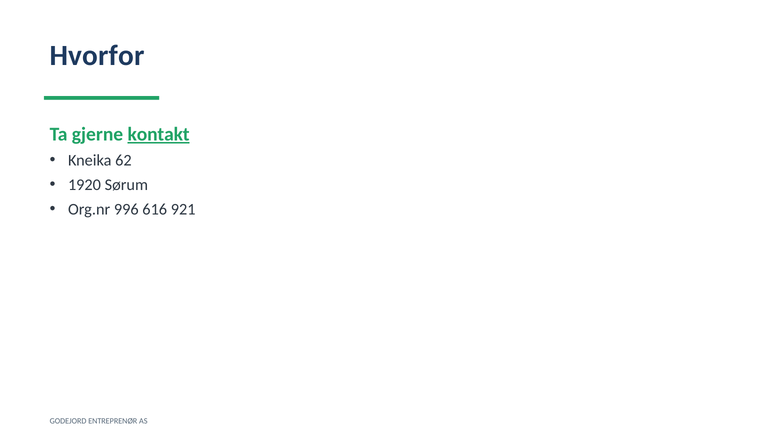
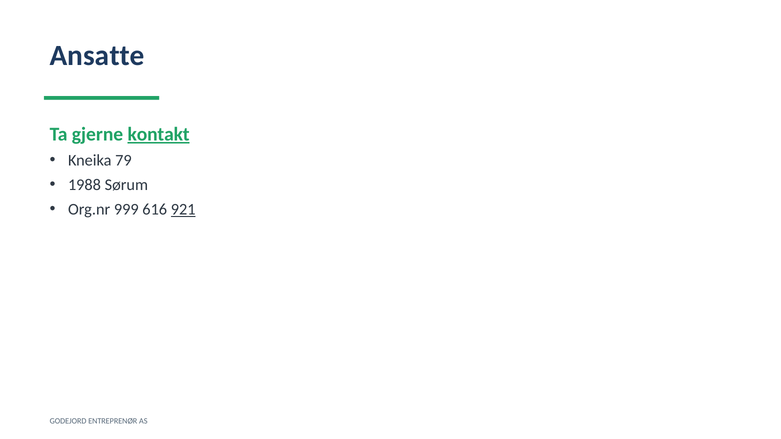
Hvorfor: Hvorfor -> Ansatte
62: 62 -> 79
1920: 1920 -> 1988
996: 996 -> 999
921 underline: none -> present
